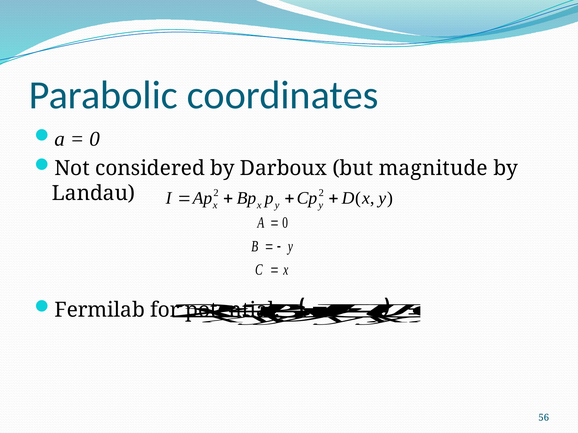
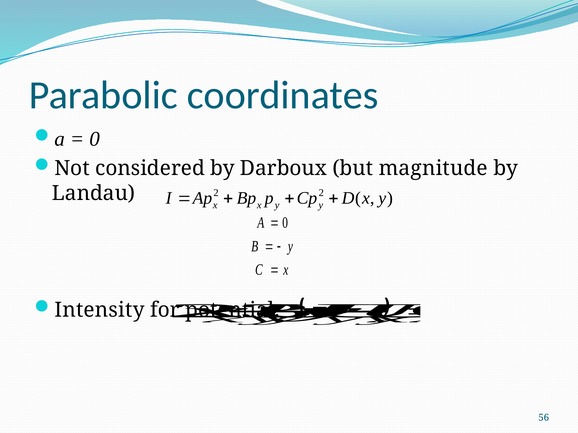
Fermilab: Fermilab -> Intensity
